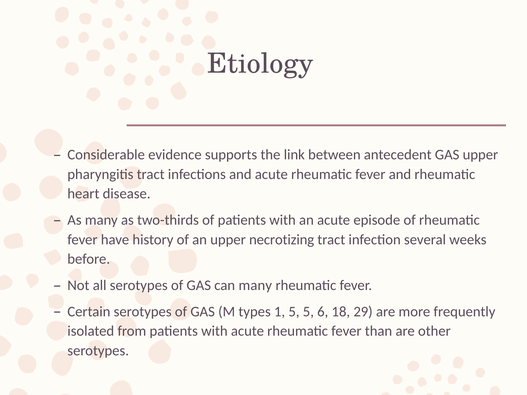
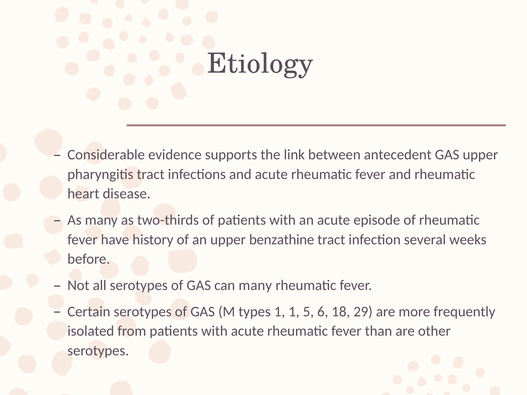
necrotizing: necrotizing -> benzathine
1 5: 5 -> 1
